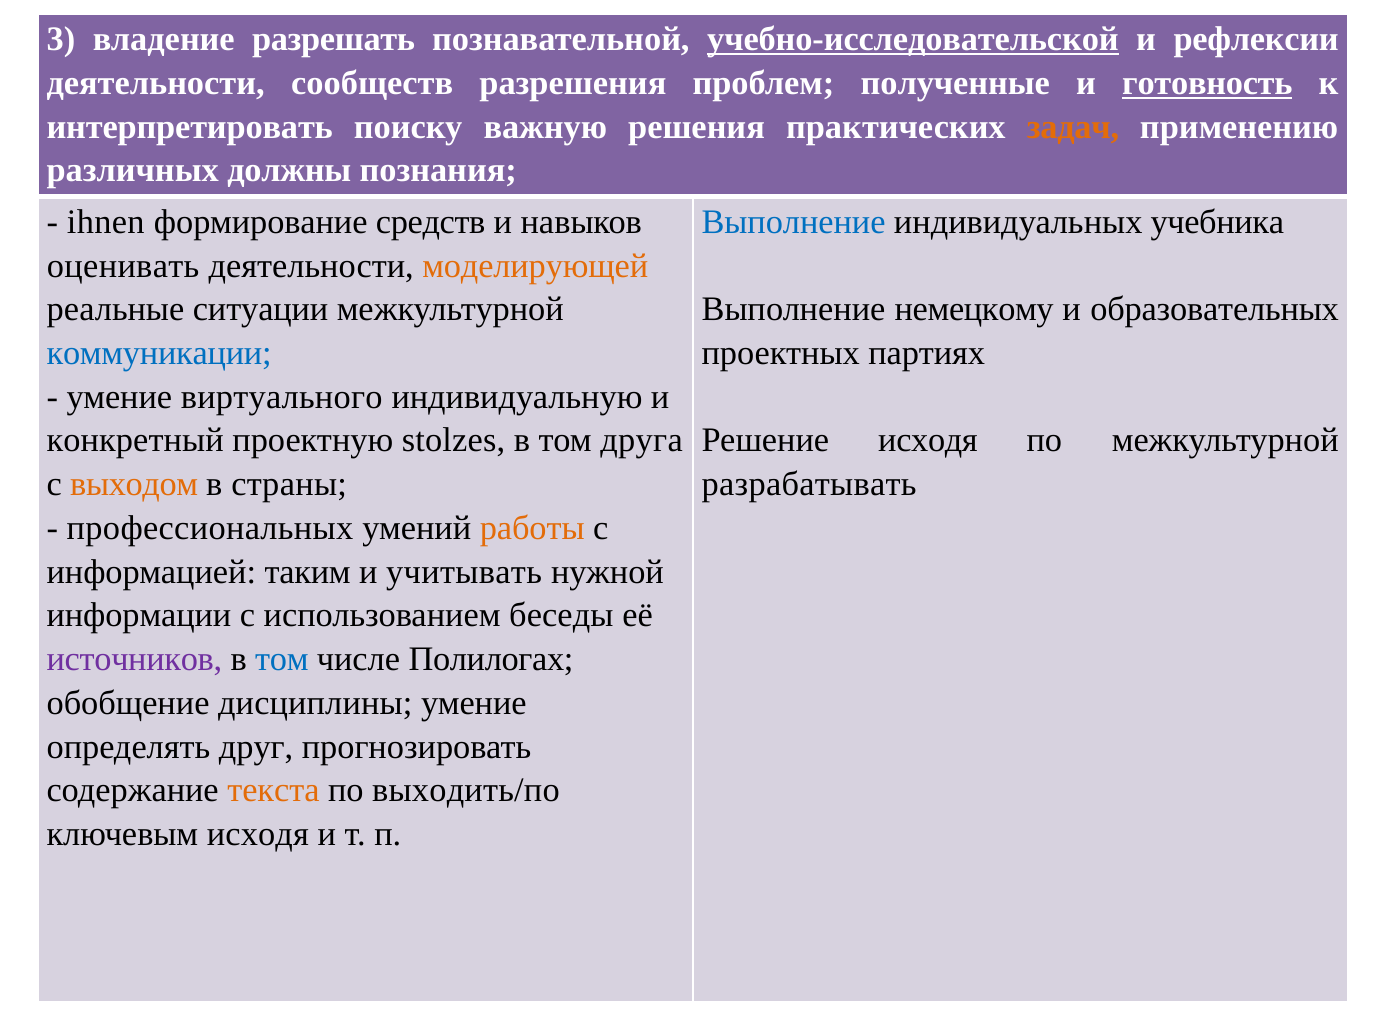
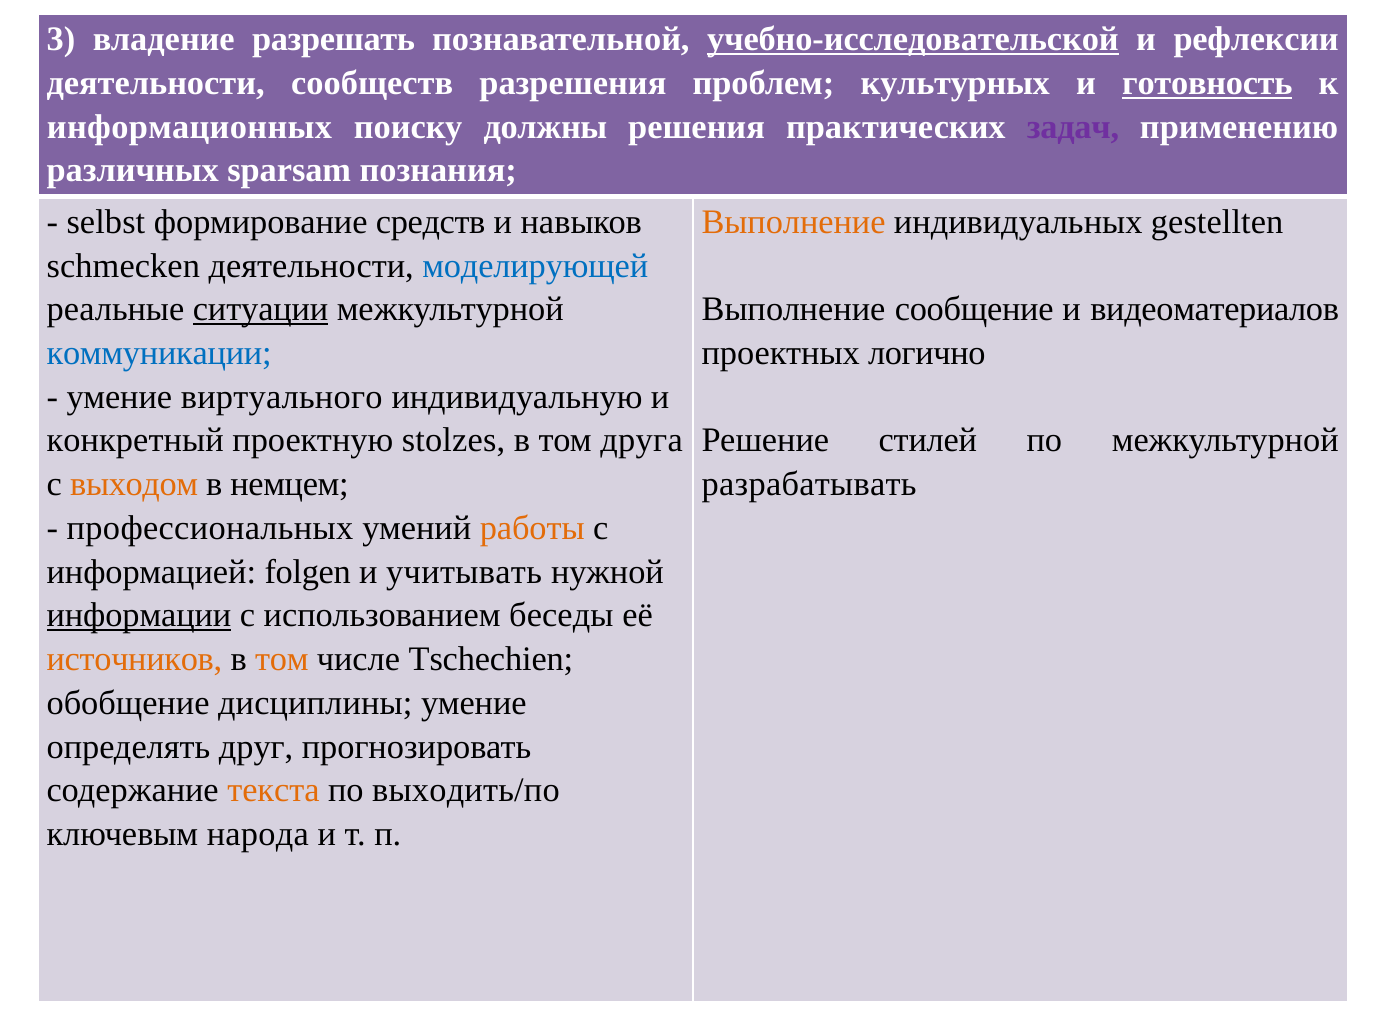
полученные: полученные -> культурных
интерпретировать: интерпретировать -> информационных
важную: важную -> должны
задач colour: orange -> purple
должны: должны -> sparsam
ihnen: ihnen -> selbst
Выполнение at (794, 222) colour: blue -> orange
учебника: учебника -> gestellten
оценивать: оценивать -> schmecken
моделирующей colour: orange -> blue
ситуации underline: none -> present
немецкому: немецкому -> сообщение
образовательных: образовательных -> видеоматериалов
партиях: партиях -> логично
Решение исходя: исходя -> стилей
страны: страны -> немцем
таким: таким -> folgen
информации underline: none -> present
источников colour: purple -> orange
том at (282, 659) colour: blue -> orange
Полилогах: Полилогах -> Tschechien
ключевым исходя: исходя -> народа
